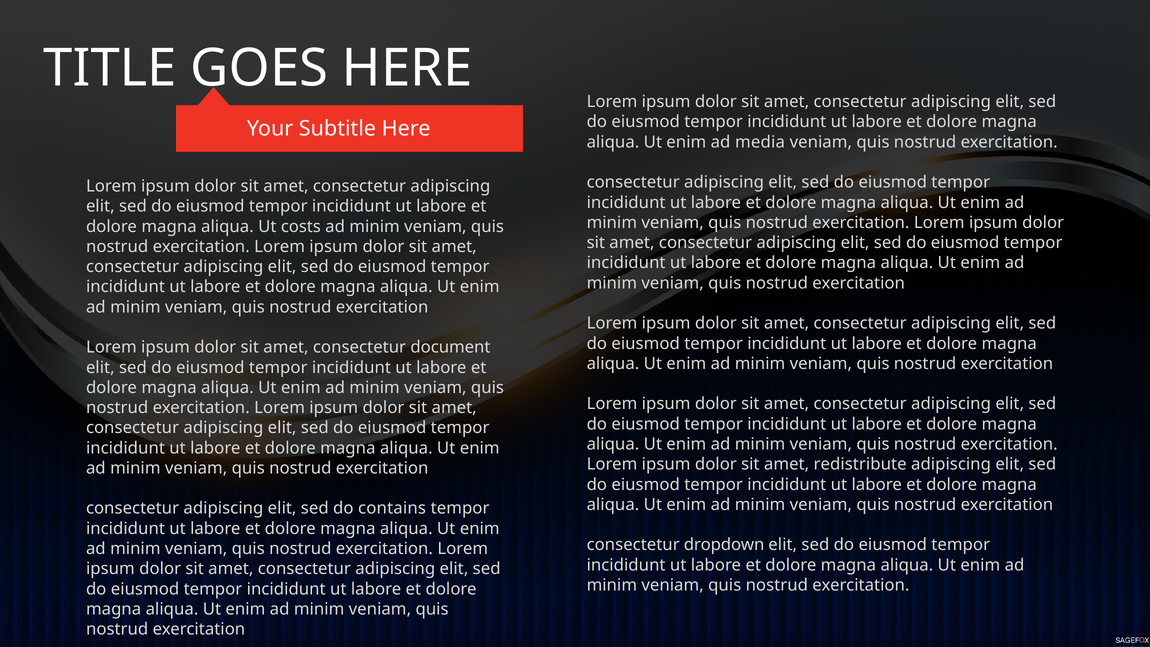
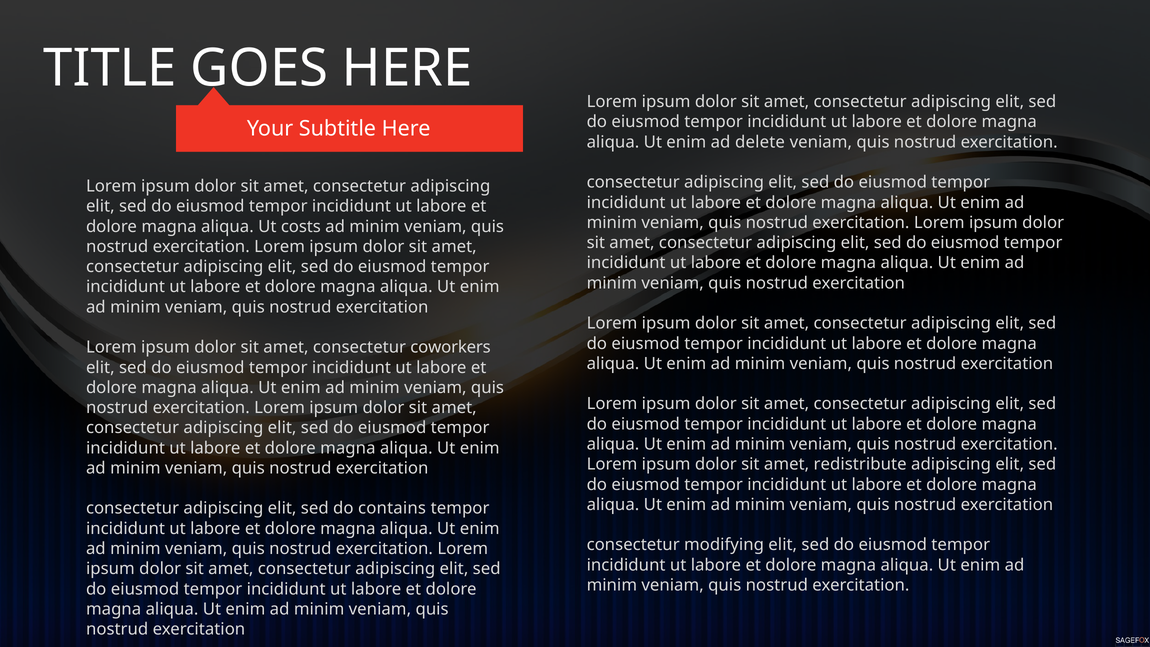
media: media -> delete
document: document -> coworkers
dropdown: dropdown -> modifying
